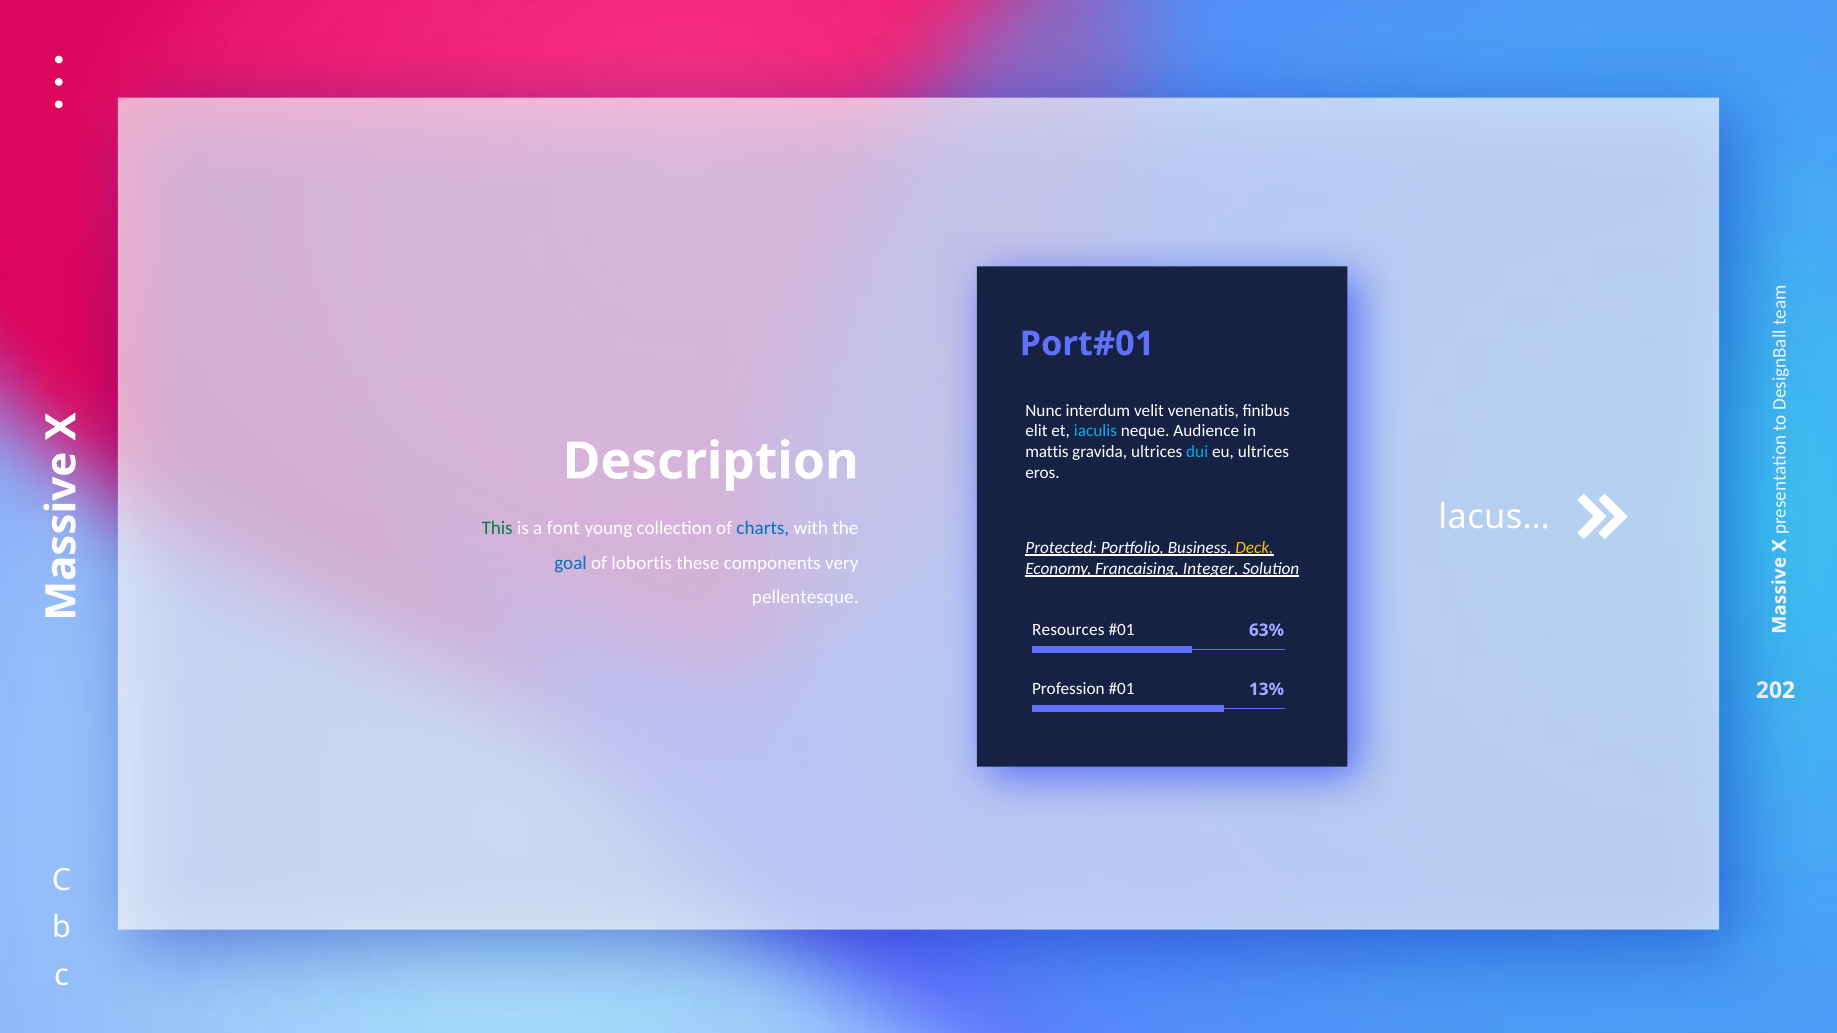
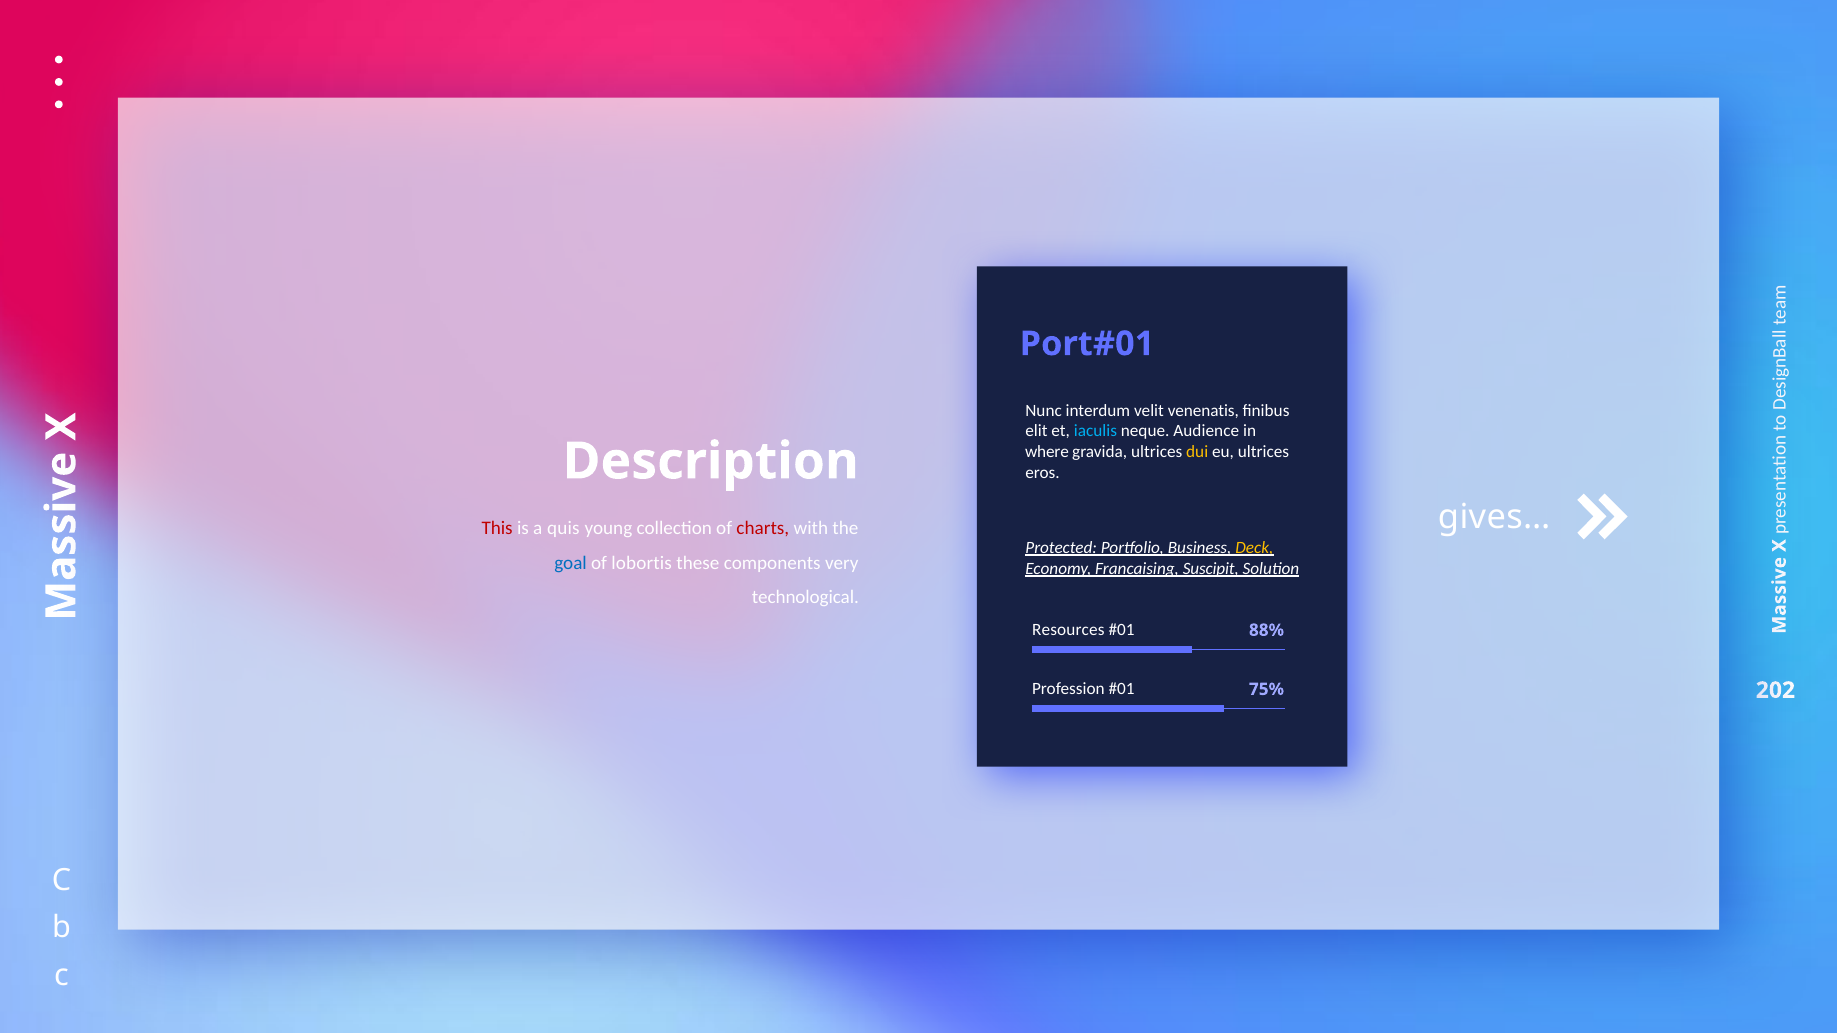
mattis: mattis -> where
dui colour: light blue -> yellow
lacus…: lacus… -> gives…
This colour: green -> red
font: font -> quis
charts colour: blue -> red
Integer: Integer -> Suscipit
pellentesque: pellentesque -> technological
63%: 63% -> 88%
13%: 13% -> 75%
